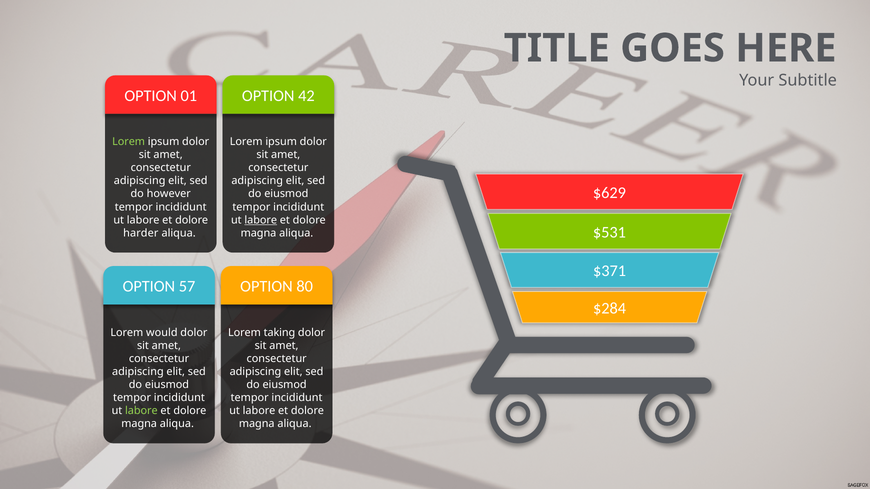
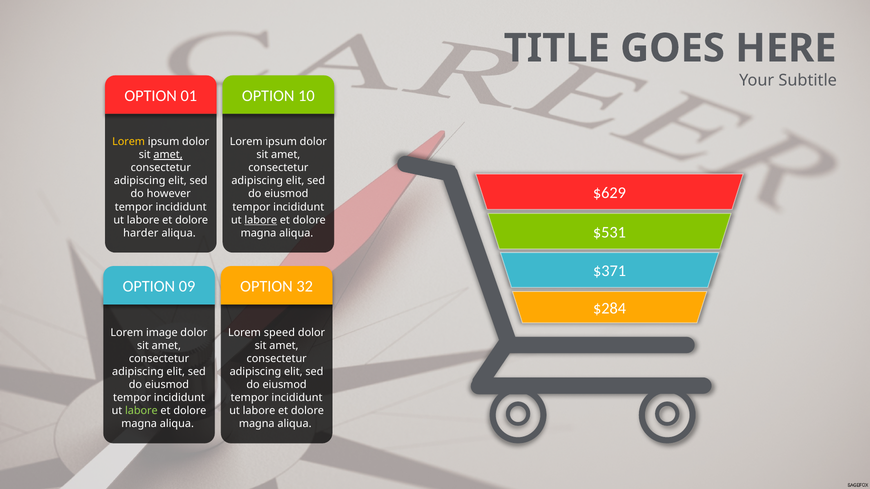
42: 42 -> 10
Lorem at (129, 142) colour: light green -> yellow
amet at (168, 155) underline: none -> present
57: 57 -> 09
80: 80 -> 32
would: would -> image
taking: taking -> speed
